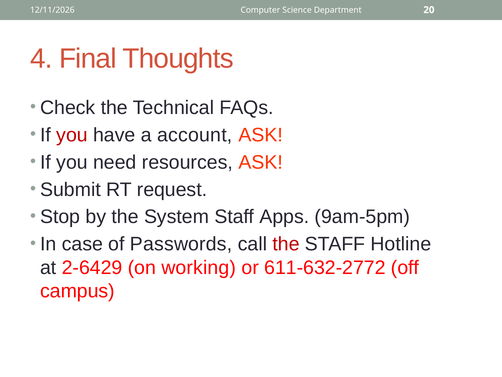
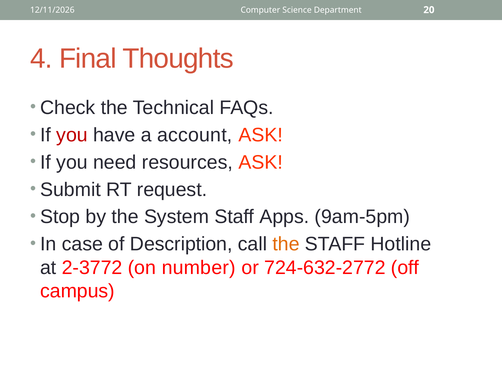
Passwords: Passwords -> Description
the at (286, 244) colour: red -> orange
2-6429: 2-6429 -> 2-3772
working: working -> number
611-632-2772: 611-632-2772 -> 724-632-2772
